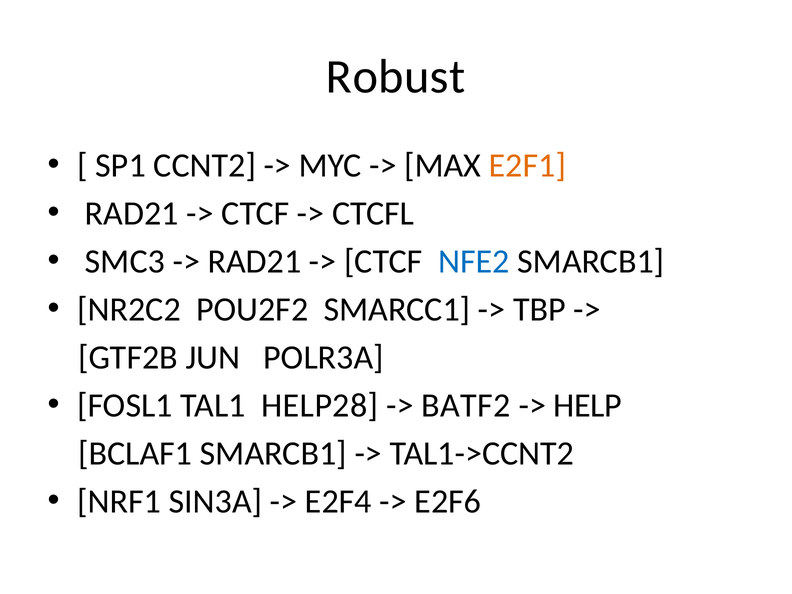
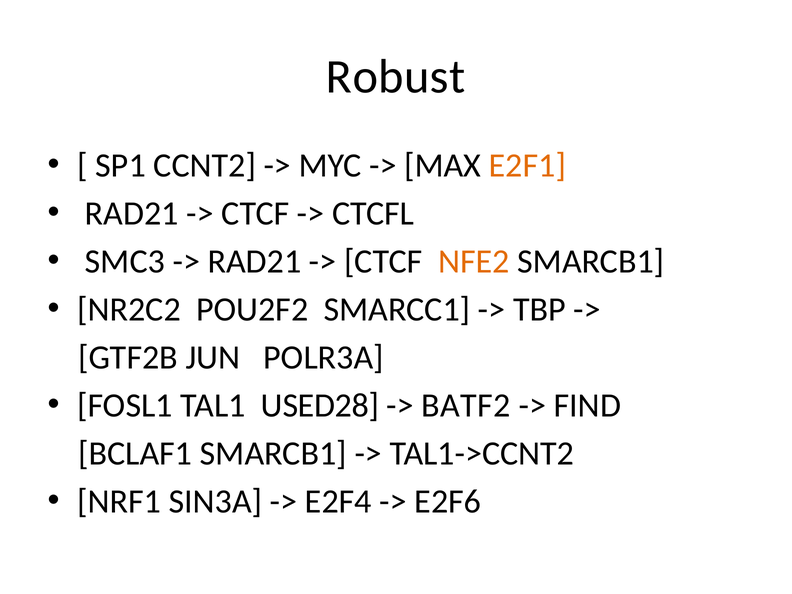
NFE2 colour: blue -> orange
HELP28: HELP28 -> USED28
HELP: HELP -> FIND
